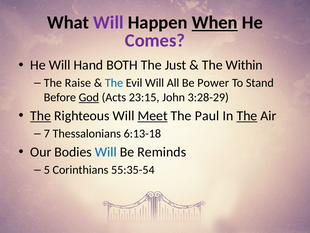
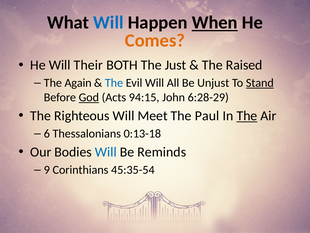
Will at (108, 23) colour: purple -> blue
Comes colour: purple -> orange
Hand: Hand -> Their
Within: Within -> Raised
Raise: Raise -> Again
Power: Power -> Unjust
Stand underline: none -> present
23:15: 23:15 -> 94:15
3:28-29: 3:28-29 -> 6:28-29
The at (41, 116) underline: present -> none
Meet underline: present -> none
7: 7 -> 6
6:13-18: 6:13-18 -> 0:13-18
5: 5 -> 9
55:35-54: 55:35-54 -> 45:35-54
